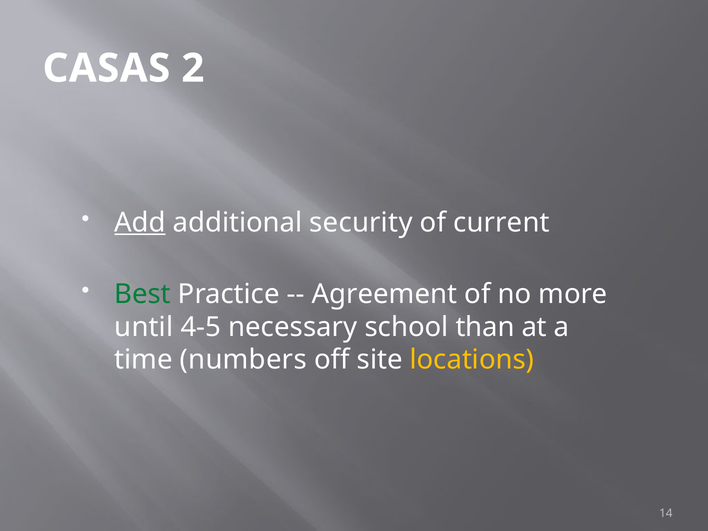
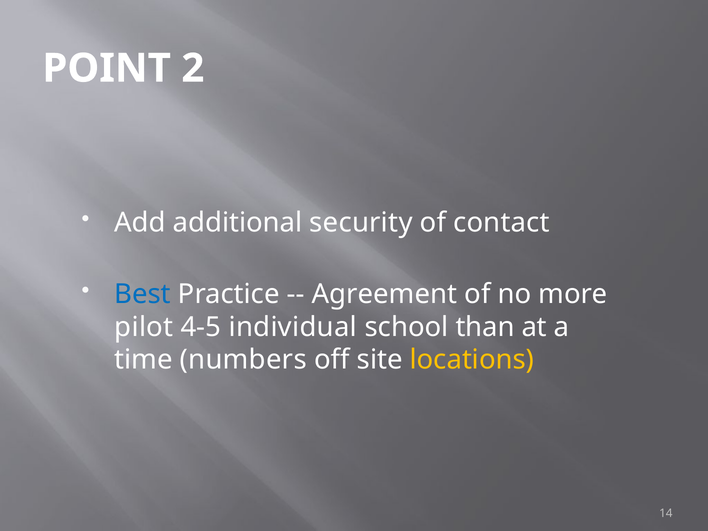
CASAS: CASAS -> POINT
Add underline: present -> none
current: current -> contact
Best colour: green -> blue
until: until -> pilot
necessary: necessary -> individual
